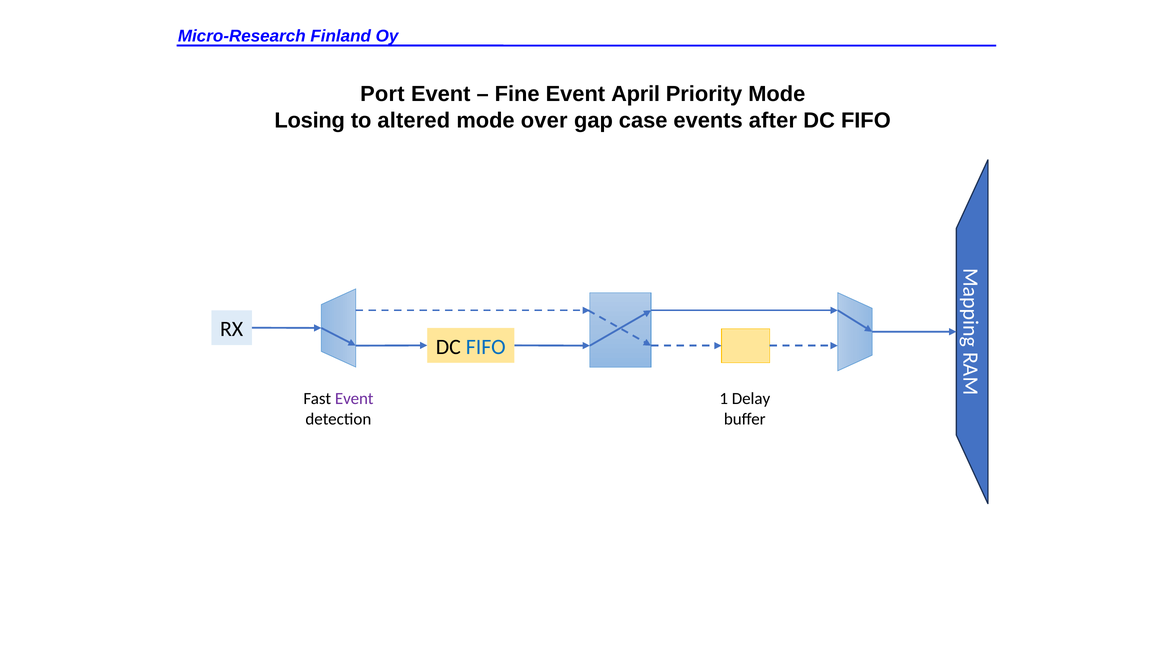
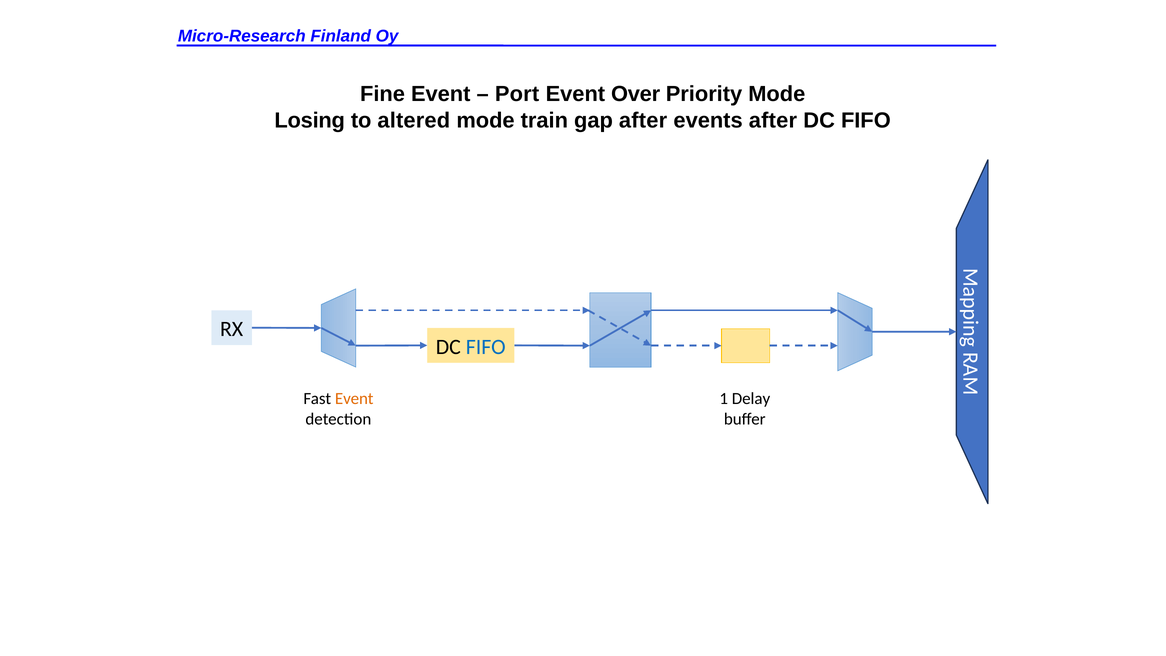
Port: Port -> Fine
Fine: Fine -> Port
April: April -> Over
over: over -> train
gap case: case -> after
Event at (354, 399) colour: purple -> orange
